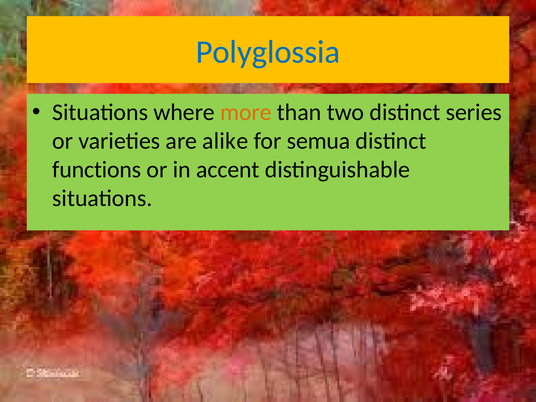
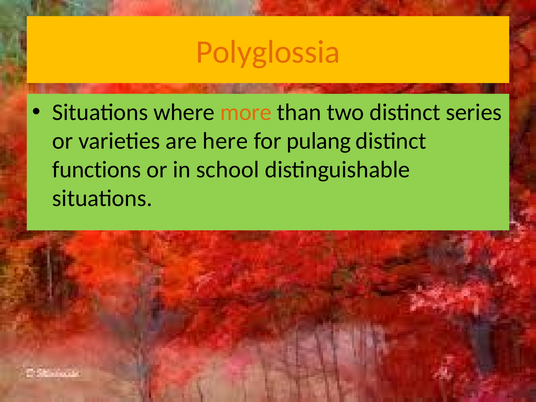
Polyglossia colour: blue -> orange
alike: alike -> here
semua: semua -> pulang
accent: accent -> school
